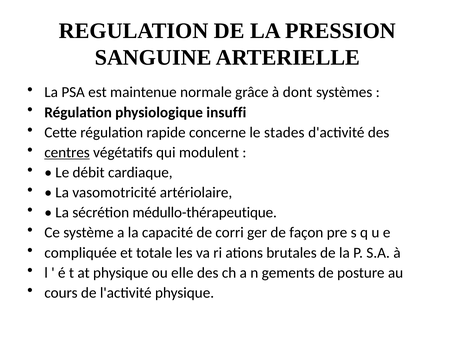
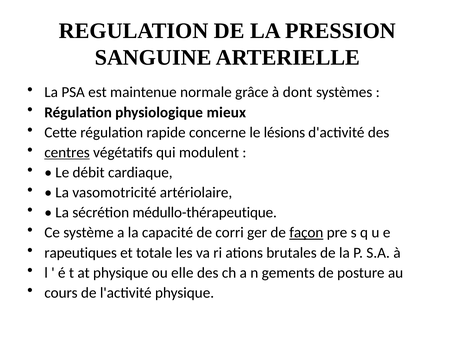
insuffi: insuffi -> mieux
stades: stades -> lésions
façon underline: none -> present
compliquée: compliquée -> rapeutiques
